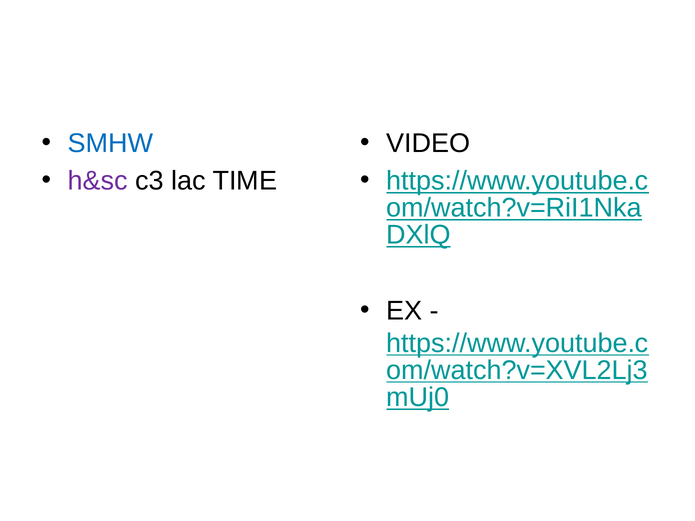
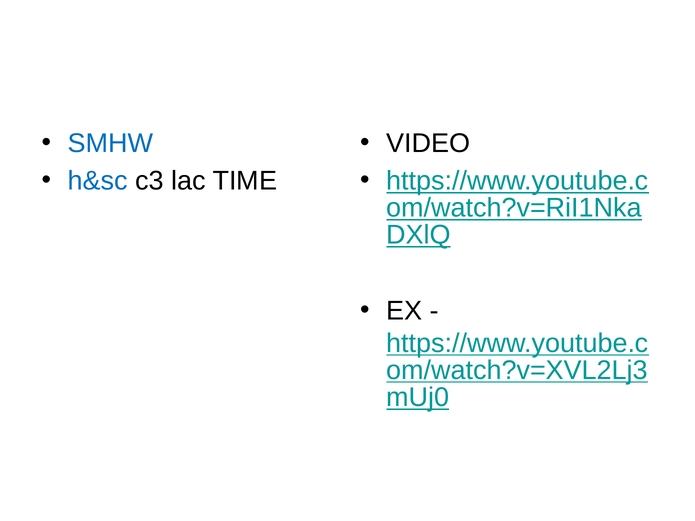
h&sc colour: purple -> blue
